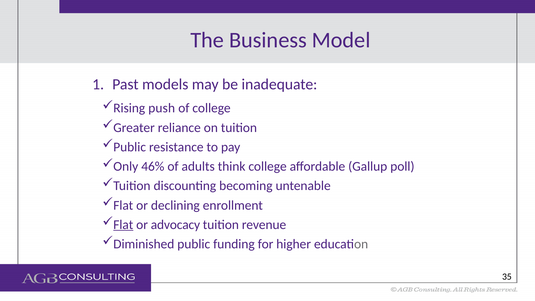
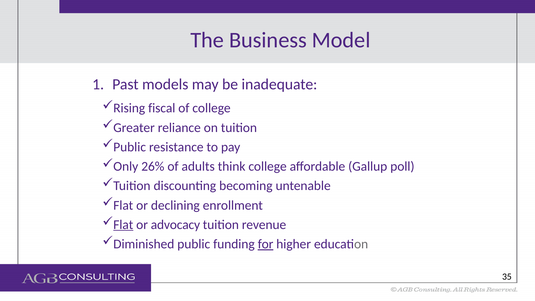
push: push -> fiscal
46%: 46% -> 26%
for underline: none -> present
